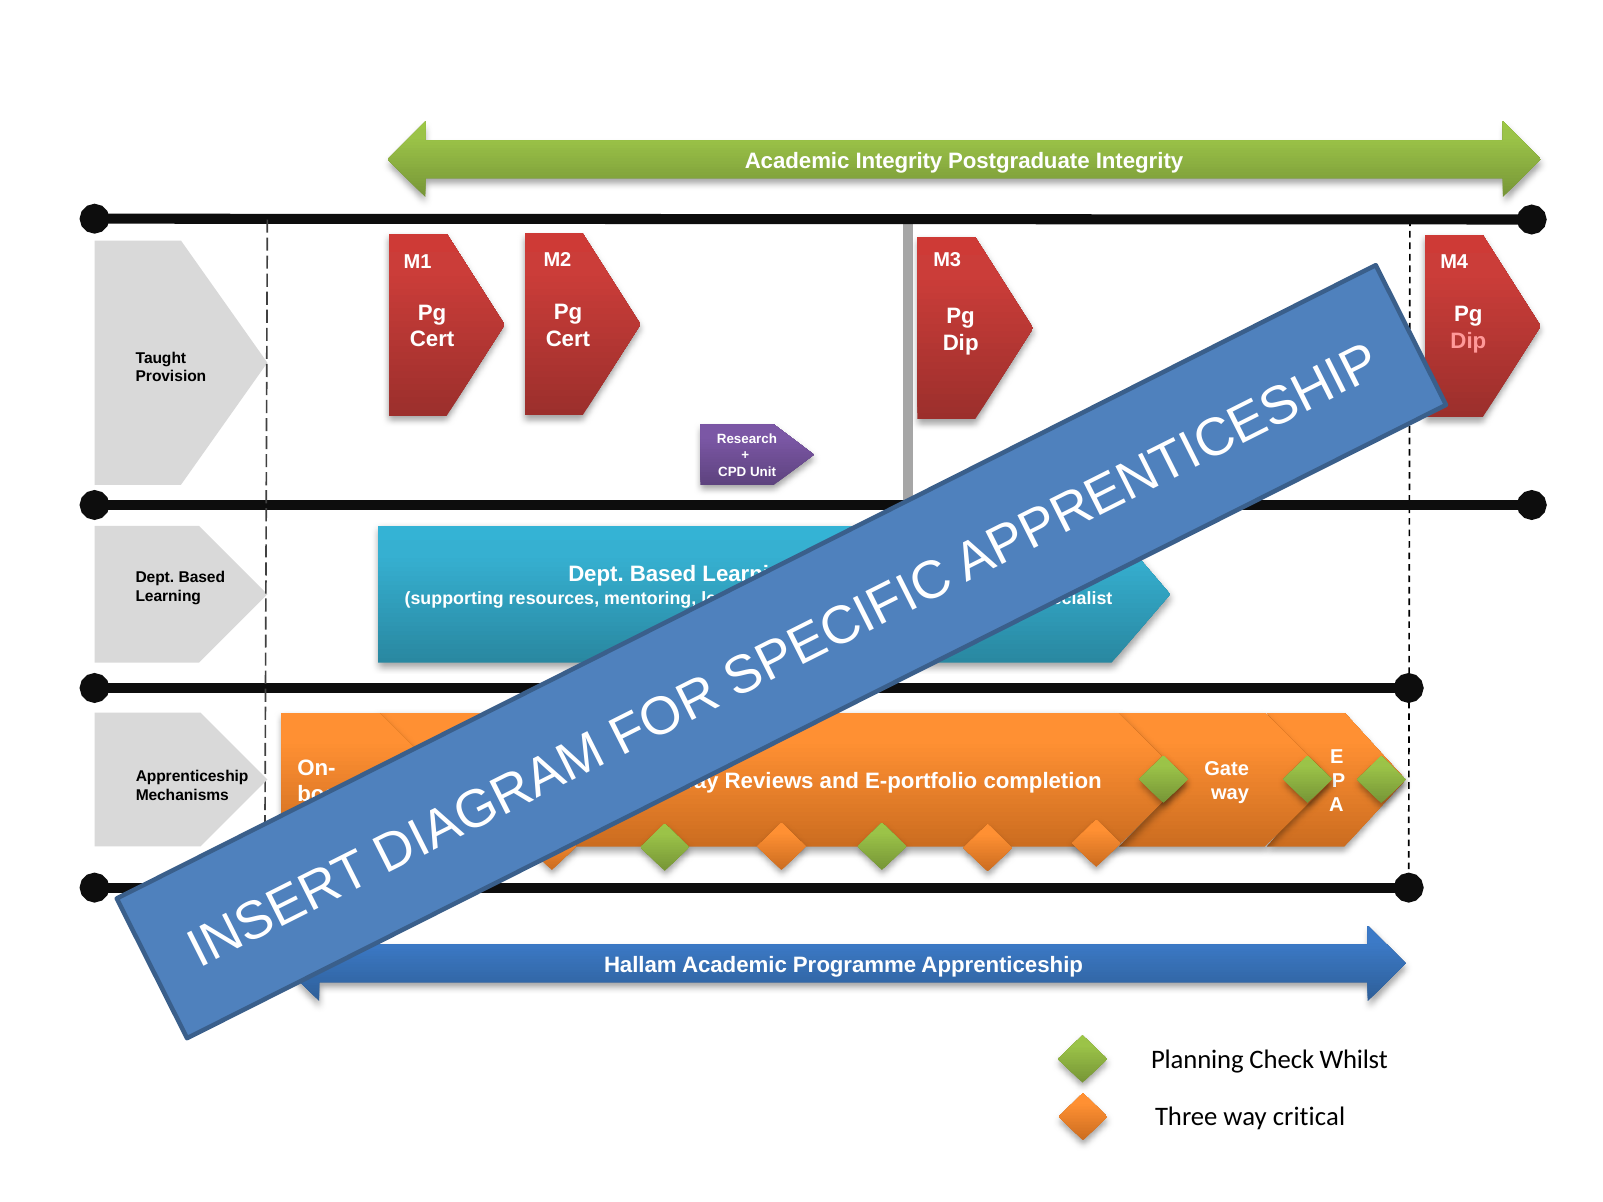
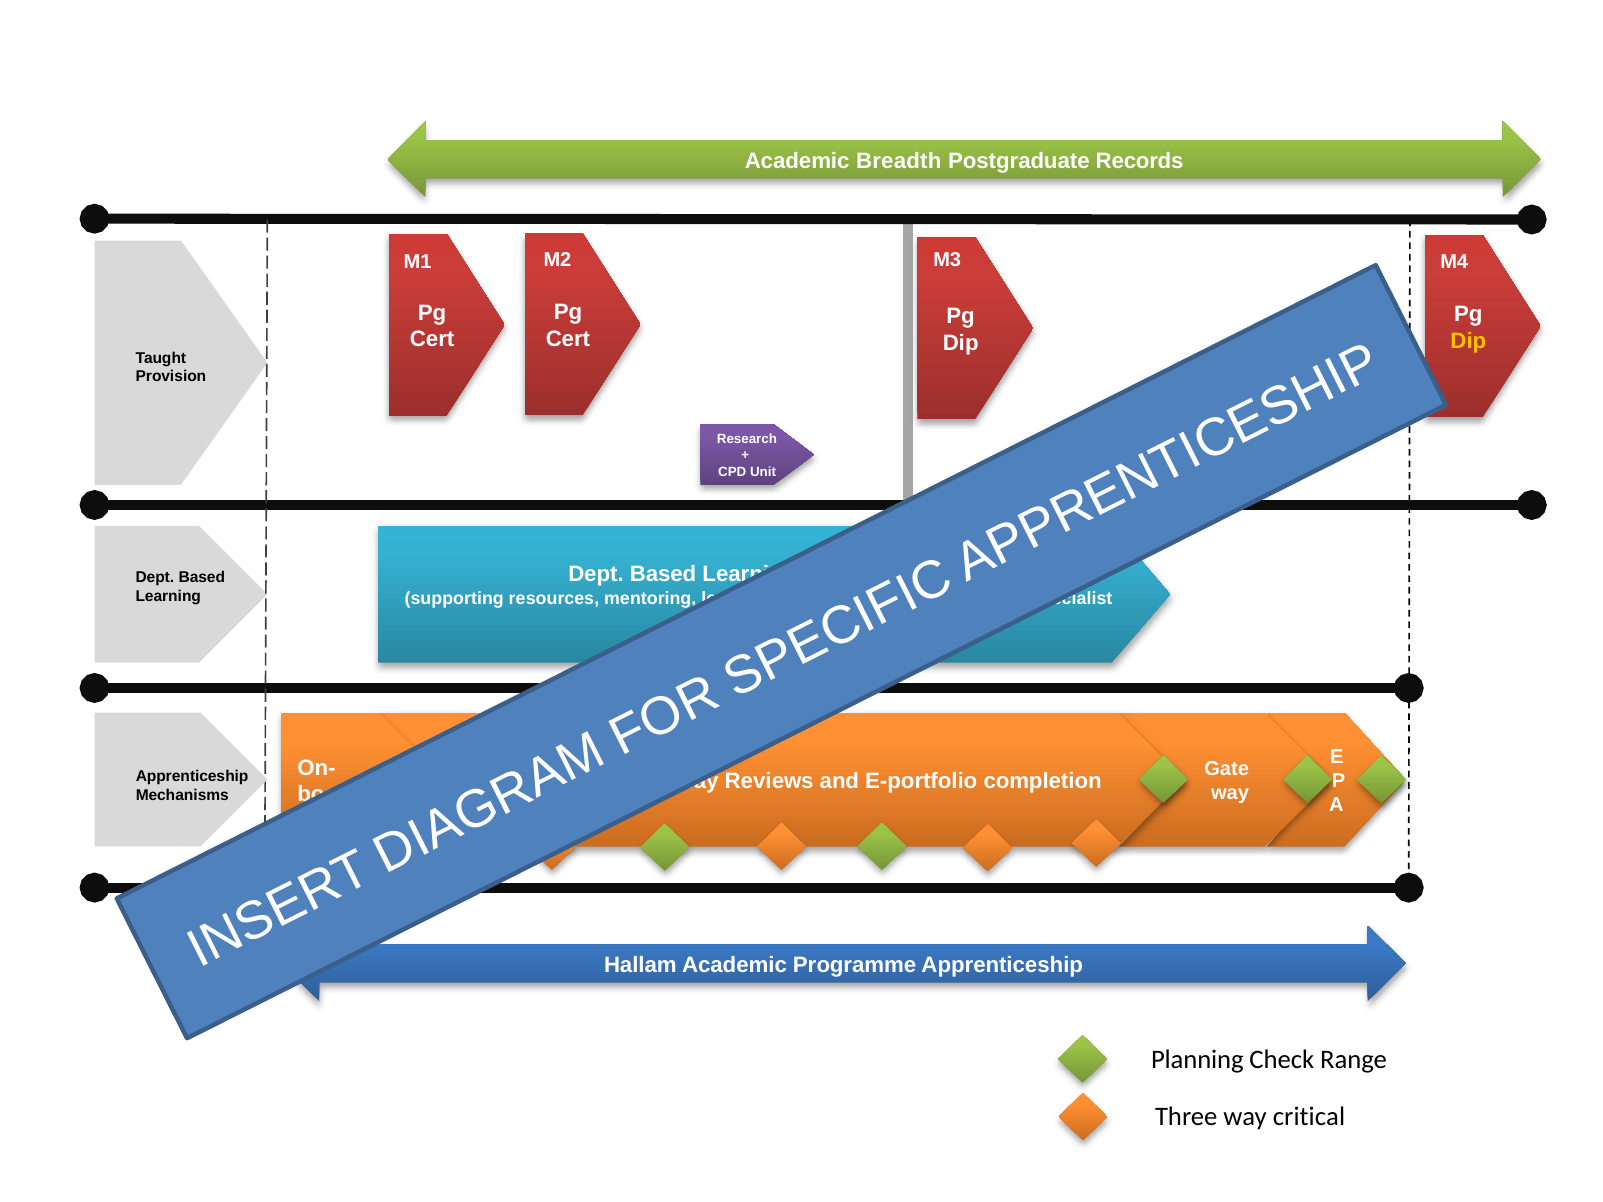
Academic Integrity: Integrity -> Breadth
Postgraduate Integrity: Integrity -> Records
Dip at (1468, 341) colour: pink -> yellow
Whilst: Whilst -> Range
